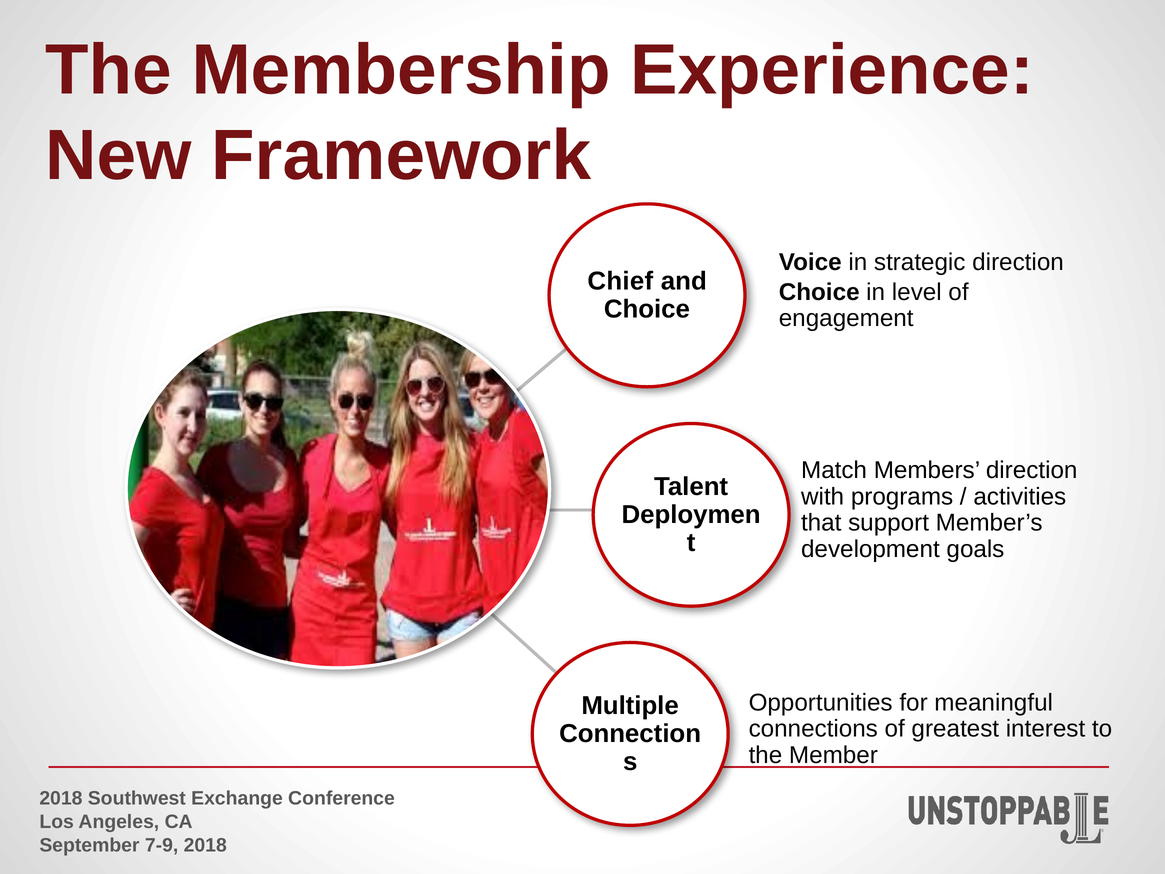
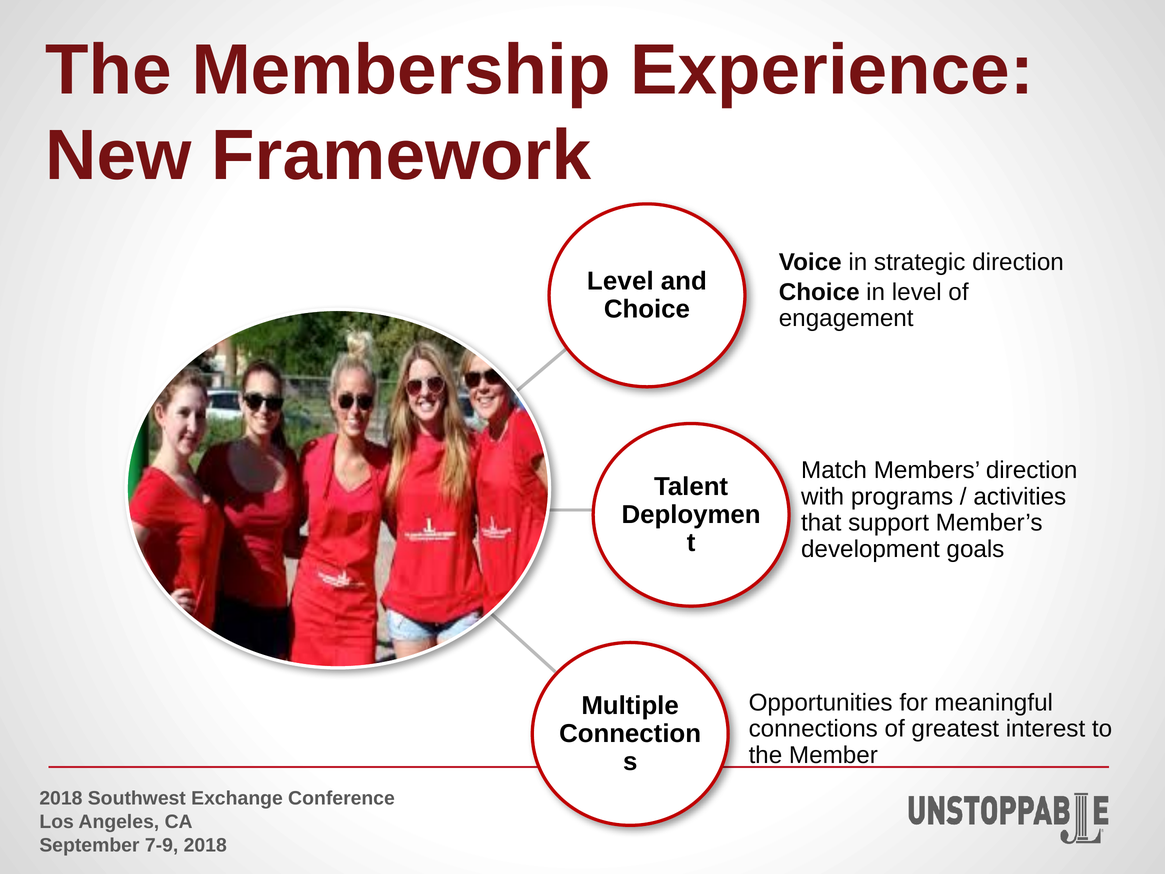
Chief at (620, 281): Chief -> Level
